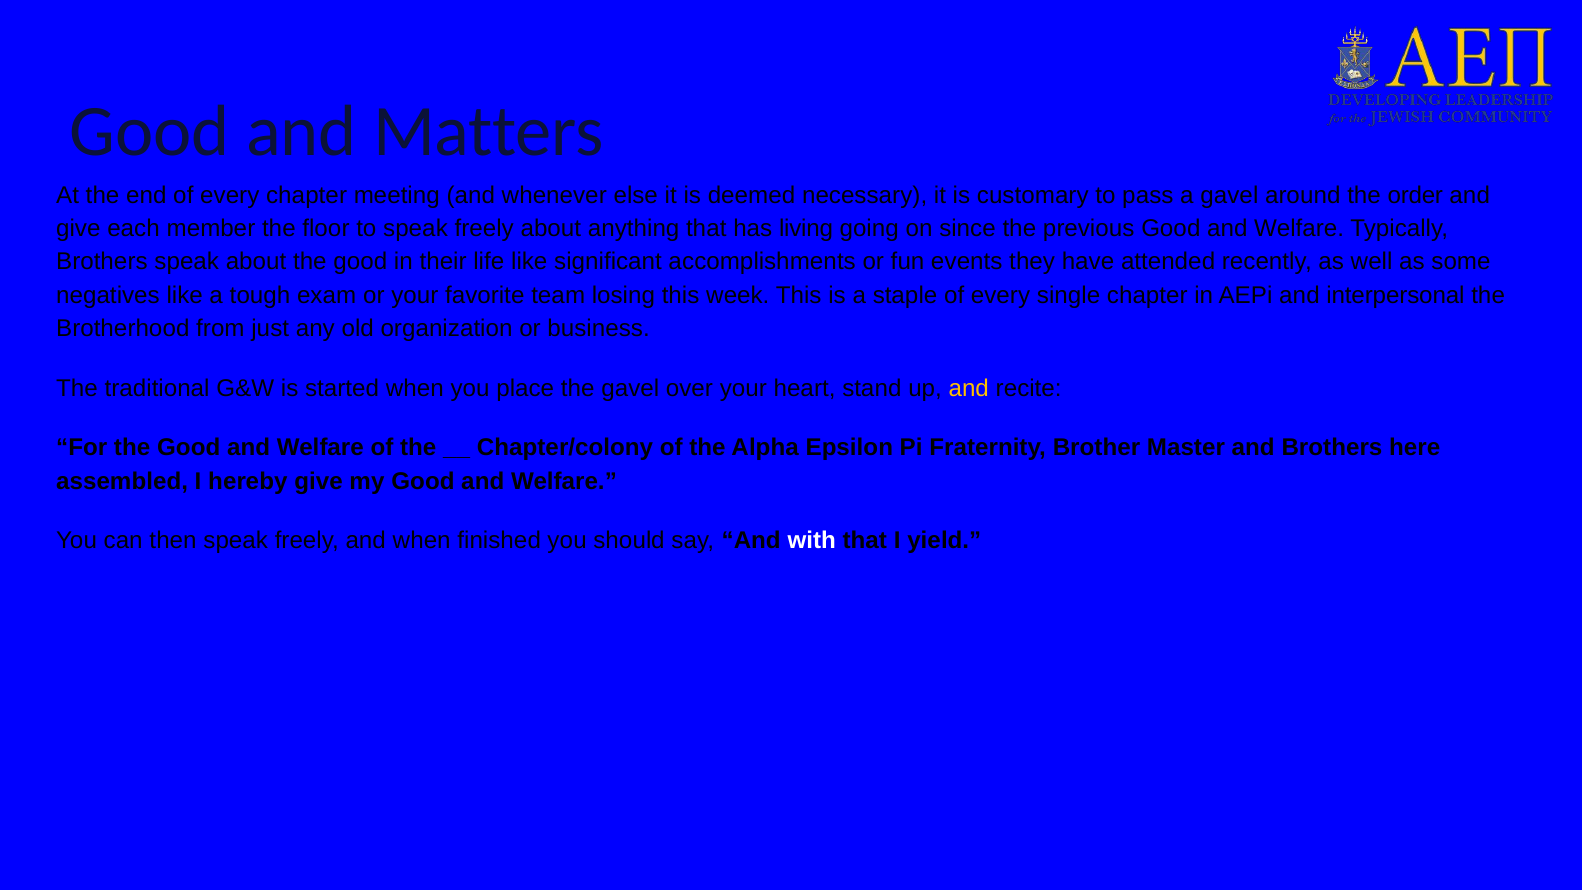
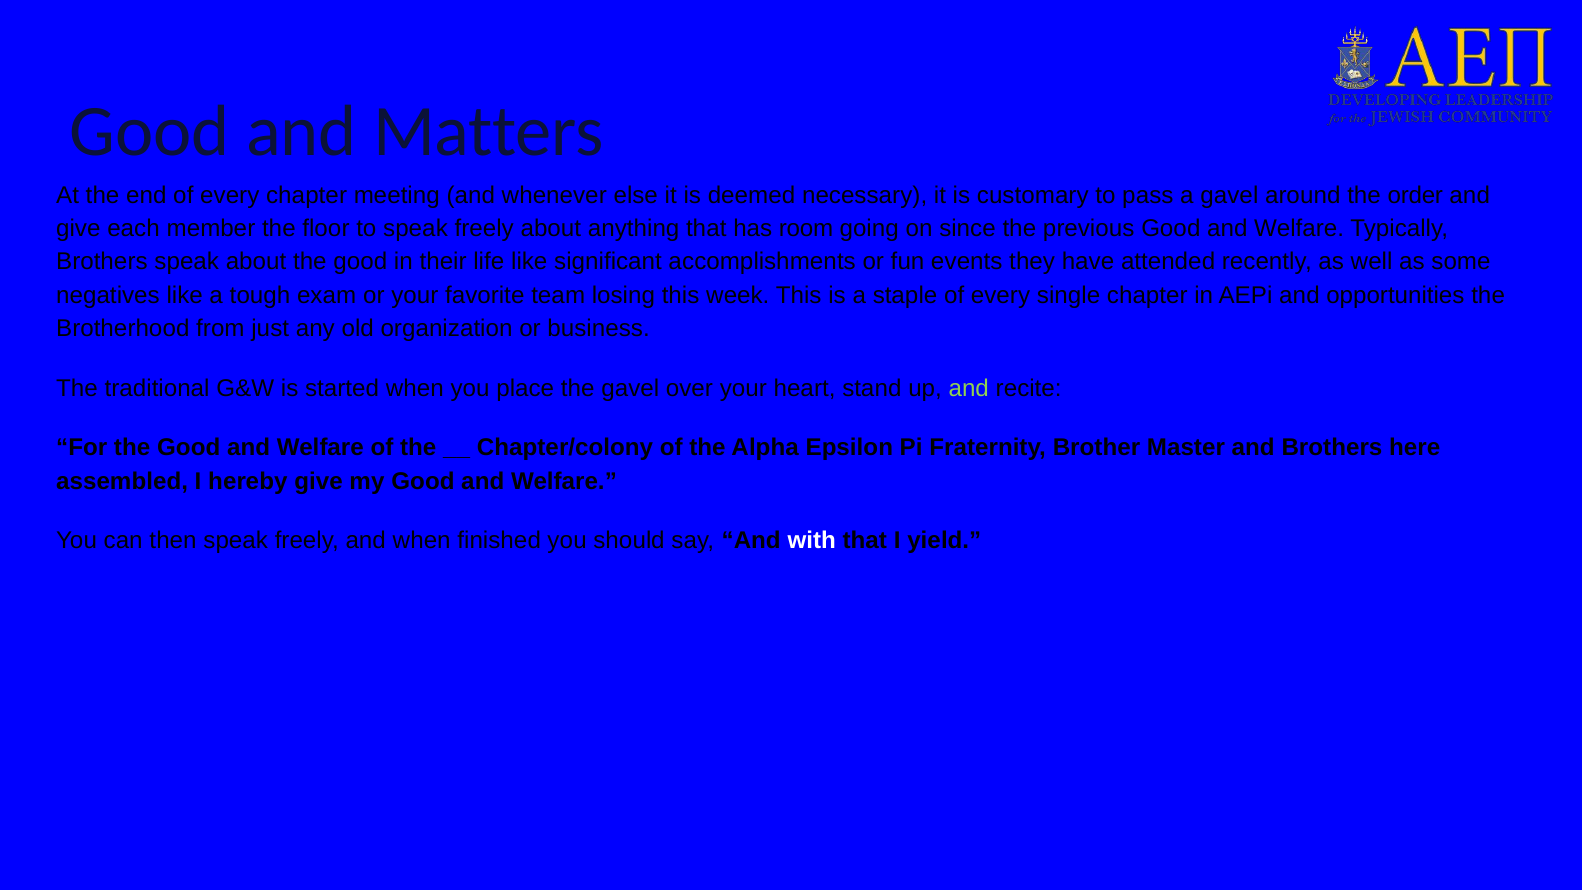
living: living -> room
interpersonal: interpersonal -> opportunities
and at (969, 388) colour: yellow -> light green
